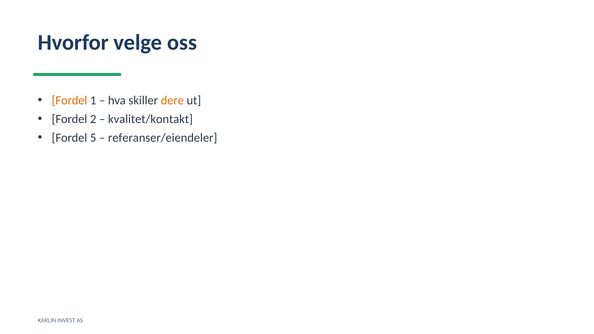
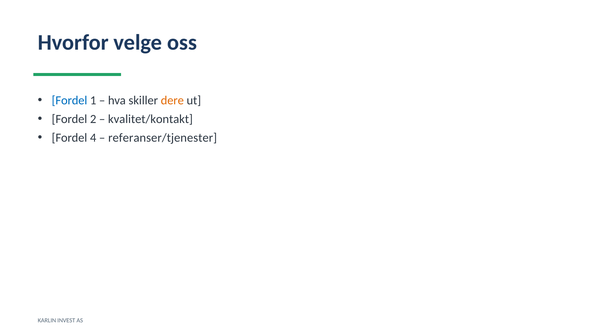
Fordel at (69, 101) colour: orange -> blue
5: 5 -> 4
referanser/eiendeler: referanser/eiendeler -> referanser/tjenester
